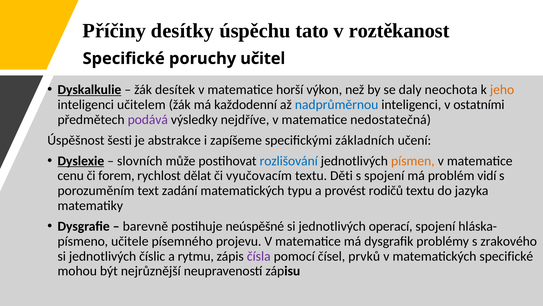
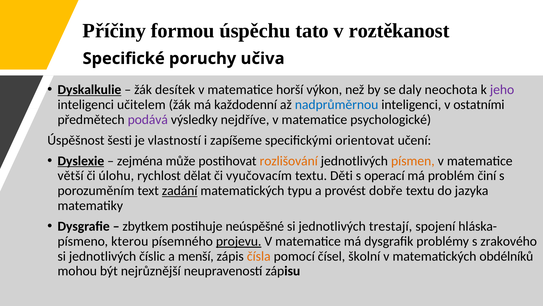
desítky: desítky -> formou
učitel: učitel -> učiva
jeho colour: orange -> purple
nedostatečná: nedostatečná -> psychologické
abstrakce: abstrakce -> vlastností
základních: základních -> orientovat
slovních: slovních -> zejména
rozlišování colour: blue -> orange
cenu: cenu -> větší
forem: forem -> úlohu
s spojení: spojení -> operací
vidí: vidí -> činí
zadání underline: none -> present
rodičů: rodičů -> dobře
barevně: barevně -> zbytkem
operací: operací -> trestají
učitele: učitele -> kterou
projevu underline: none -> present
rytmu: rytmu -> menší
čísla colour: purple -> orange
prvků: prvků -> školní
matematických specifické: specifické -> obdélníků
